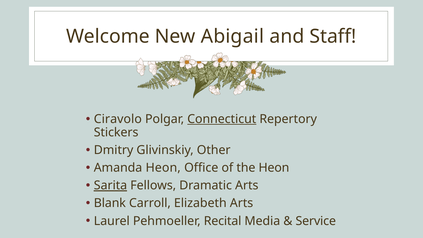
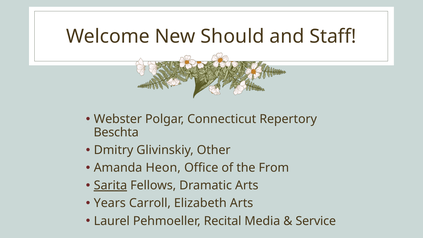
Abigail: Abigail -> Should
Ciravolo: Ciravolo -> Webster
Connecticut underline: present -> none
Stickers: Stickers -> Beschta
the Heon: Heon -> From
Blank: Blank -> Years
